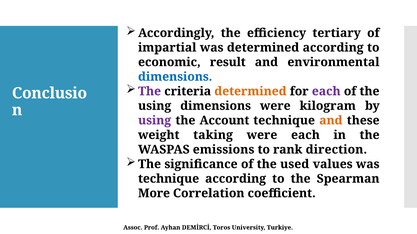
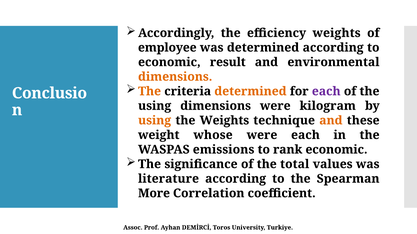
efficiency tertiary: tertiary -> weights
impartial: impartial -> employee
dimensions at (175, 77) colour: blue -> orange
The at (150, 91) colour: purple -> orange
using at (155, 121) colour: purple -> orange
the Account: Account -> Weights
taking: taking -> whose
rank direction: direction -> economic
used: used -> total
technique at (169, 179): technique -> literature
